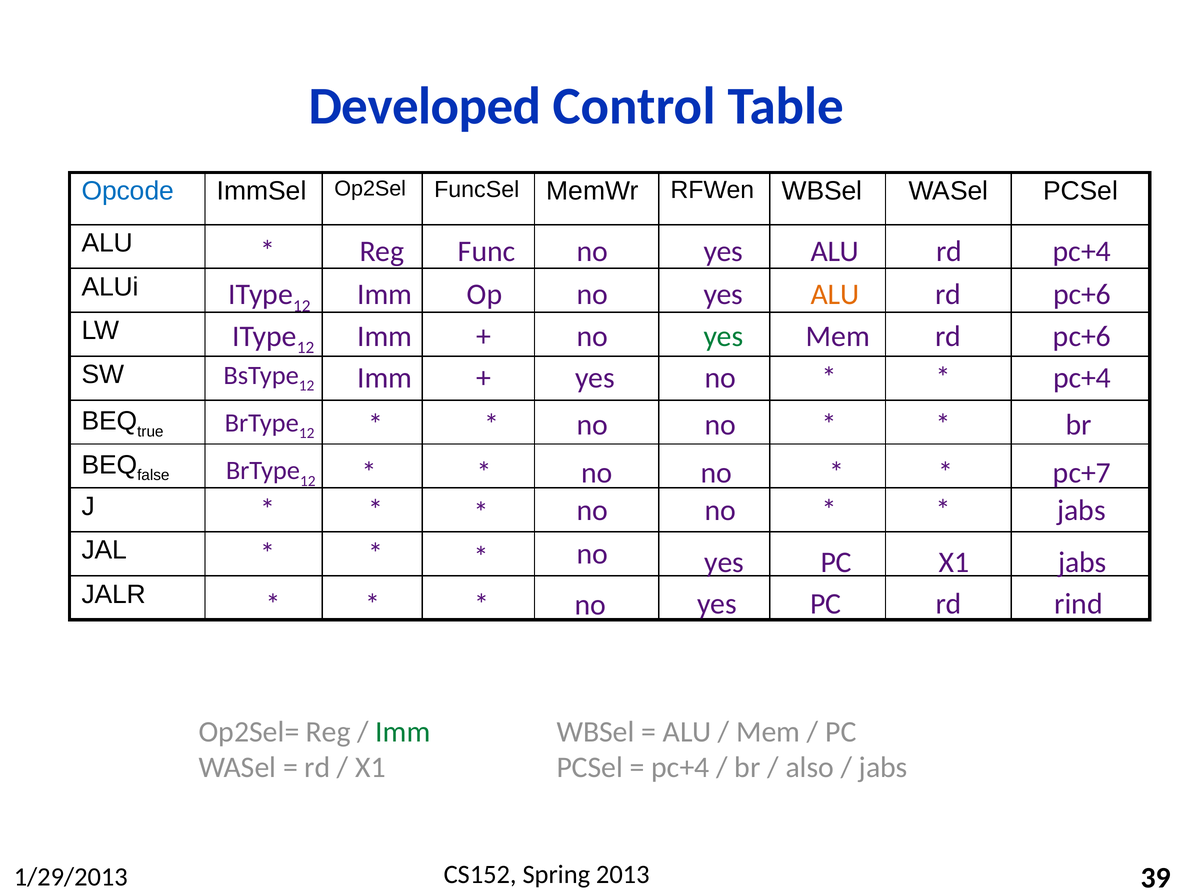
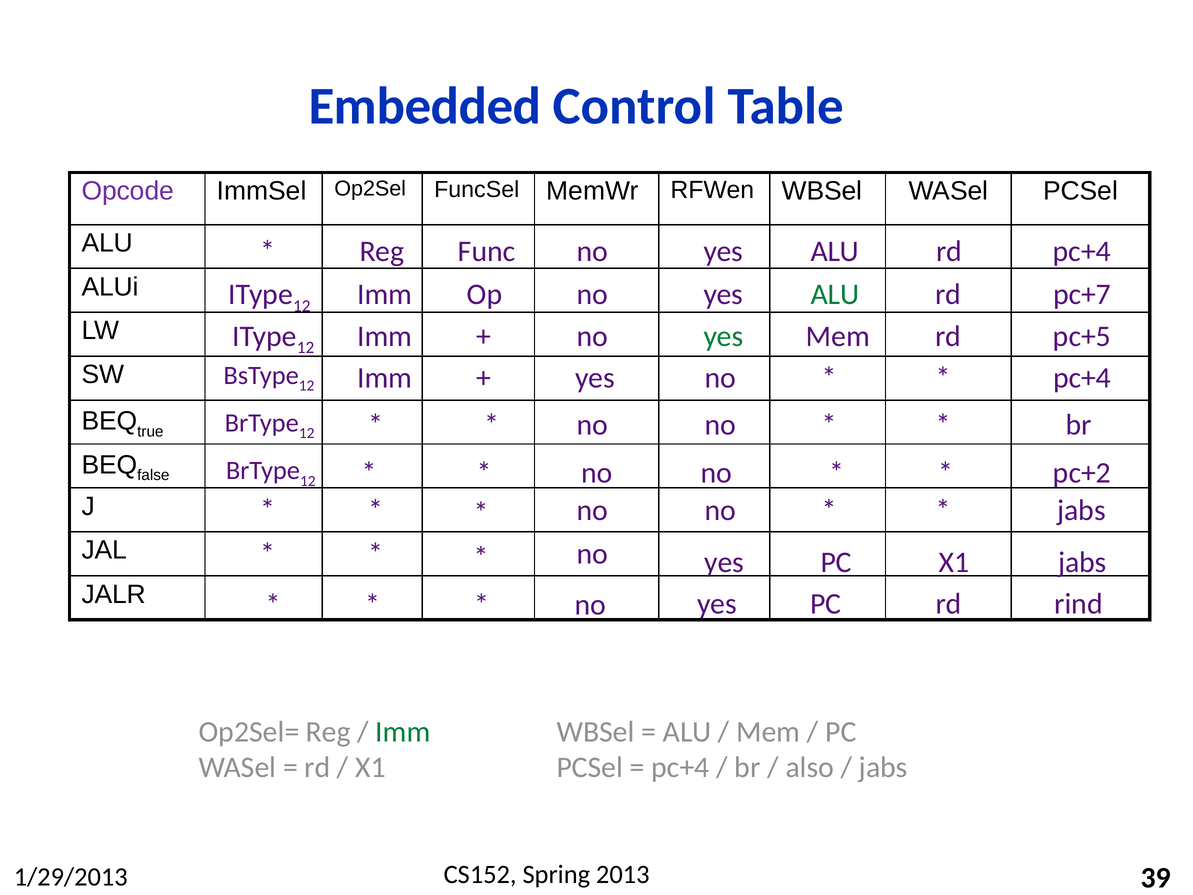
Developed: Developed -> Embedded
Opcode colour: blue -> purple
ALU at (835, 294) colour: orange -> green
Op pc+6: pc+6 -> pc+7
pc+6 at (1082, 336): pc+6 -> pc+5
pc+7: pc+7 -> pc+2
